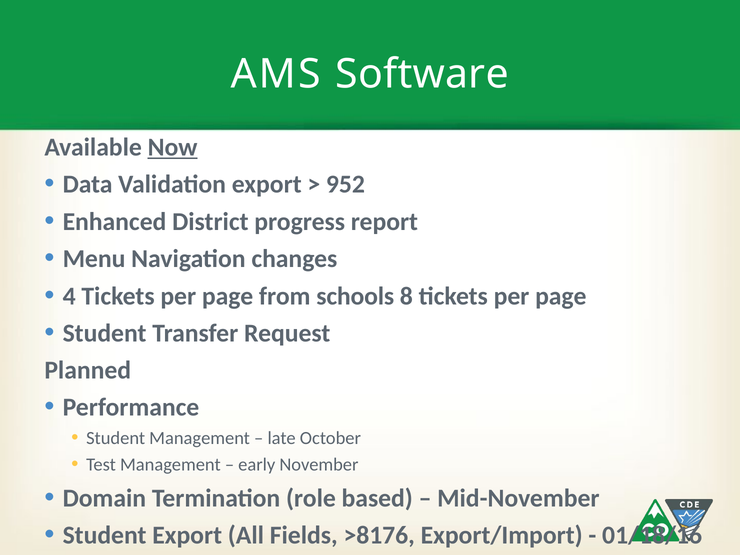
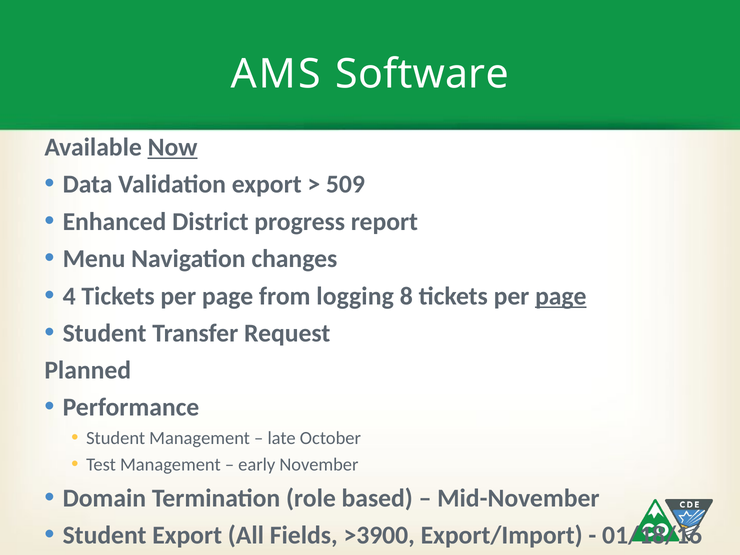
952: 952 -> 509
schools: schools -> logging
page at (561, 296) underline: none -> present
>8176: >8176 -> >3900
